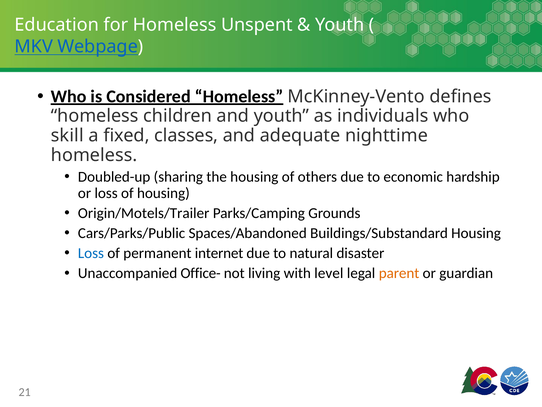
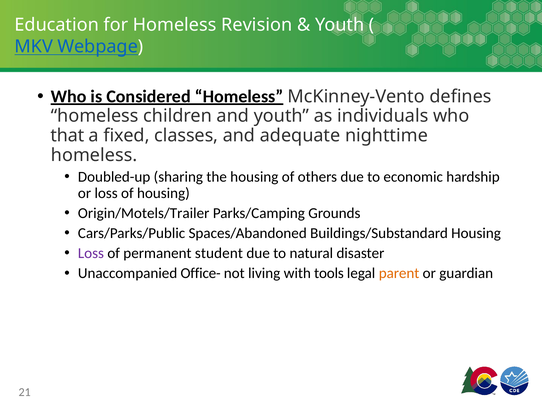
Unspent: Unspent -> Revision
skill: skill -> that
Loss at (91, 253) colour: blue -> purple
internet: internet -> student
level: level -> tools
